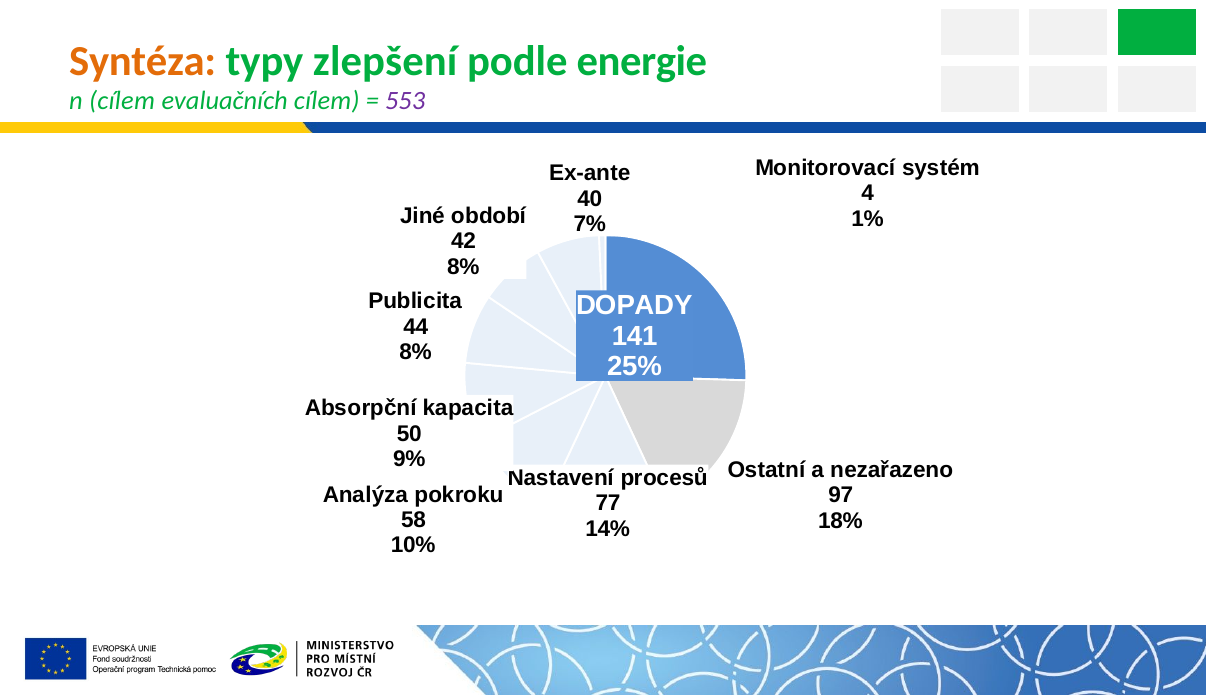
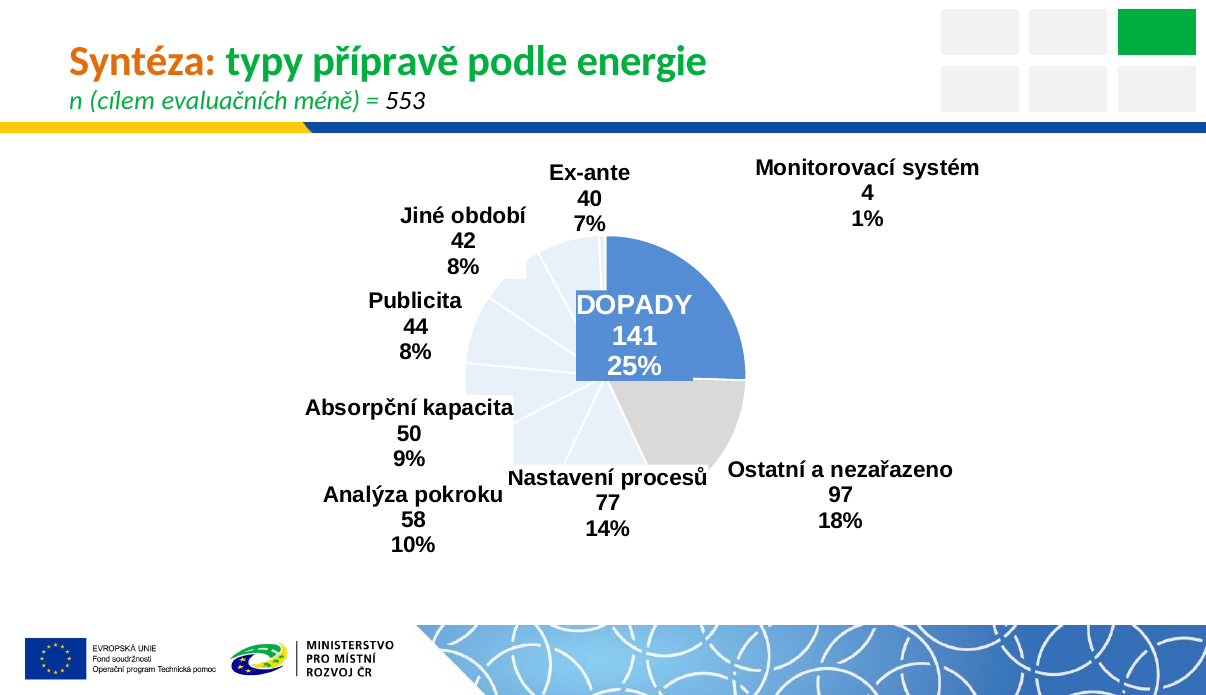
zlepšení: zlepšení -> přípravě
evaluačních cílem: cílem -> méně
553 colour: purple -> black
